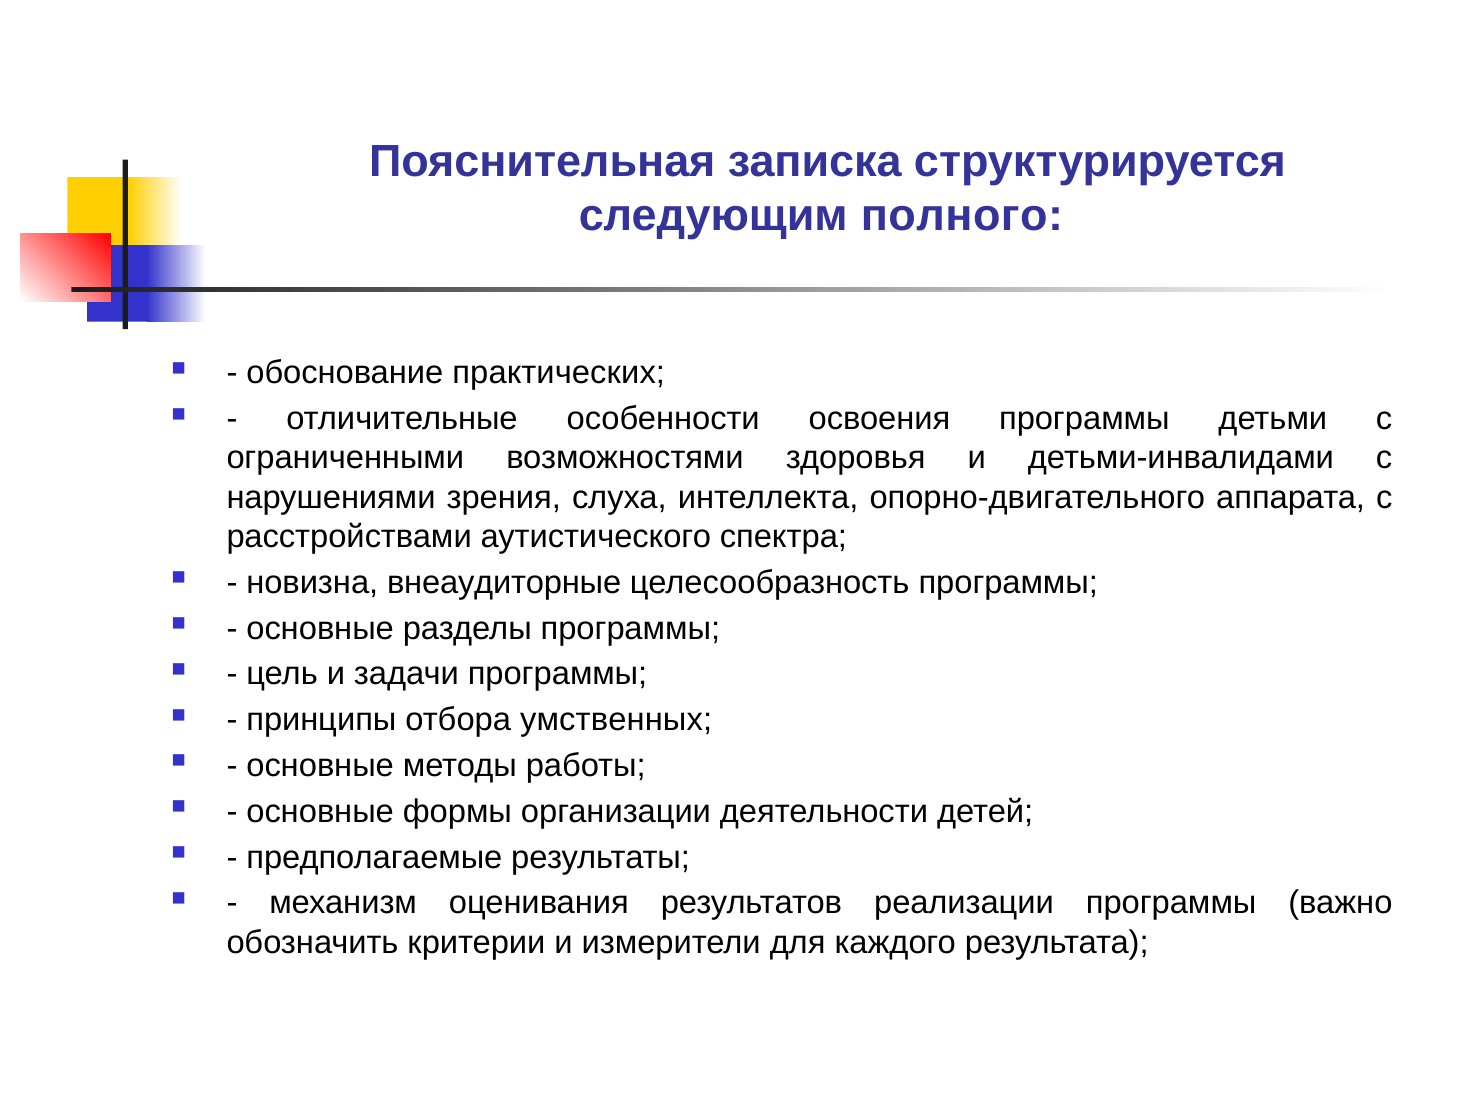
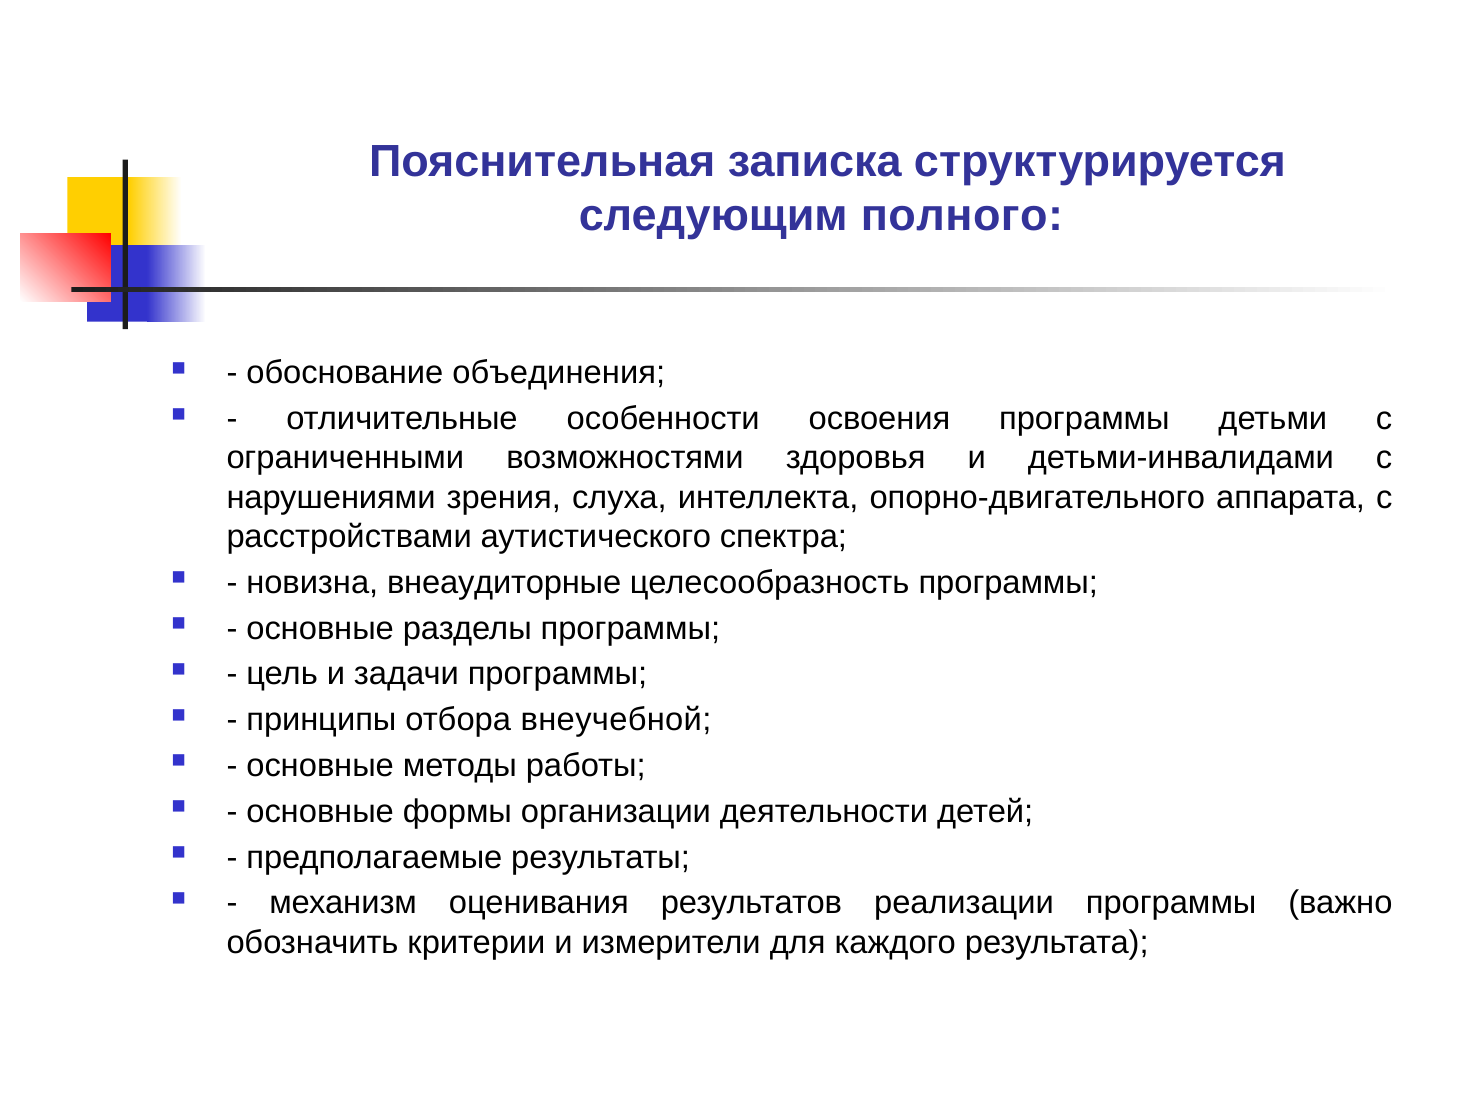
практических: практических -> объединения
умственных: умственных -> внеучебной
